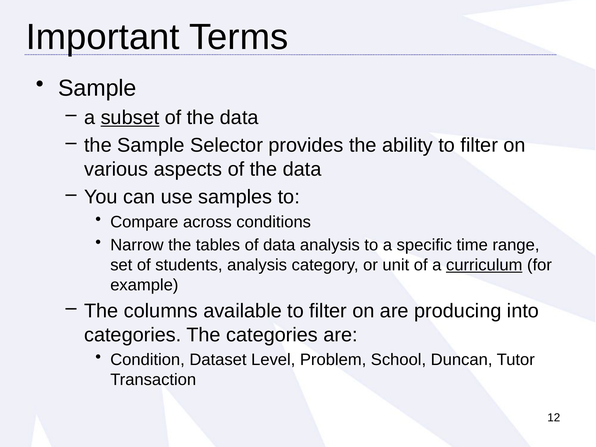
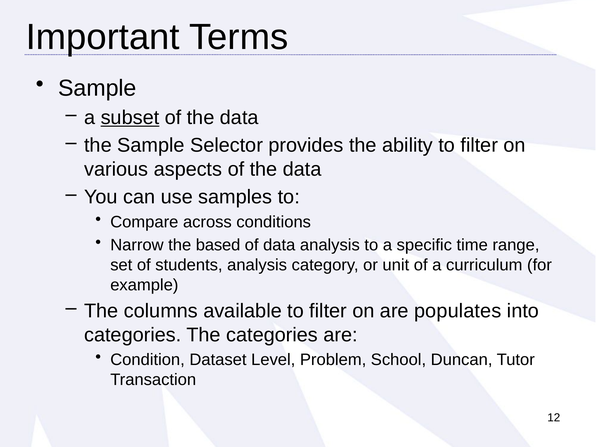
tables: tables -> based
curriculum underline: present -> none
producing: producing -> populates
